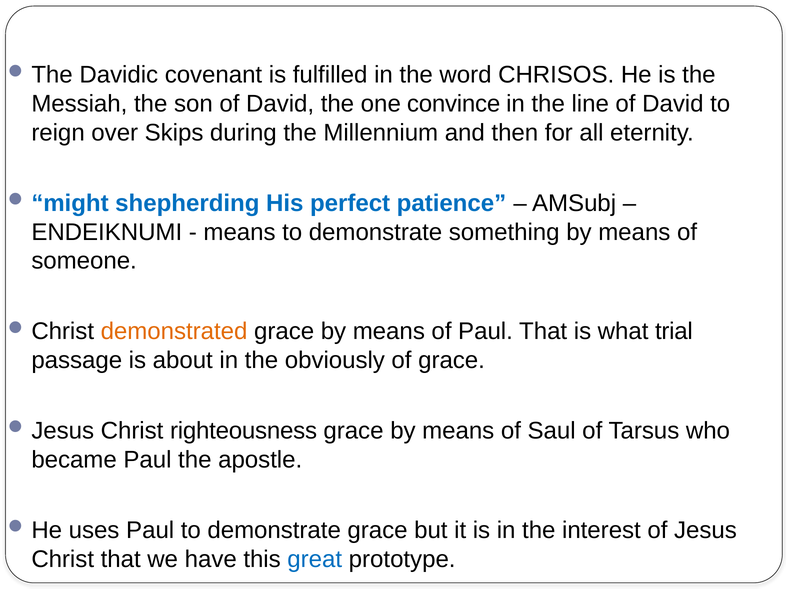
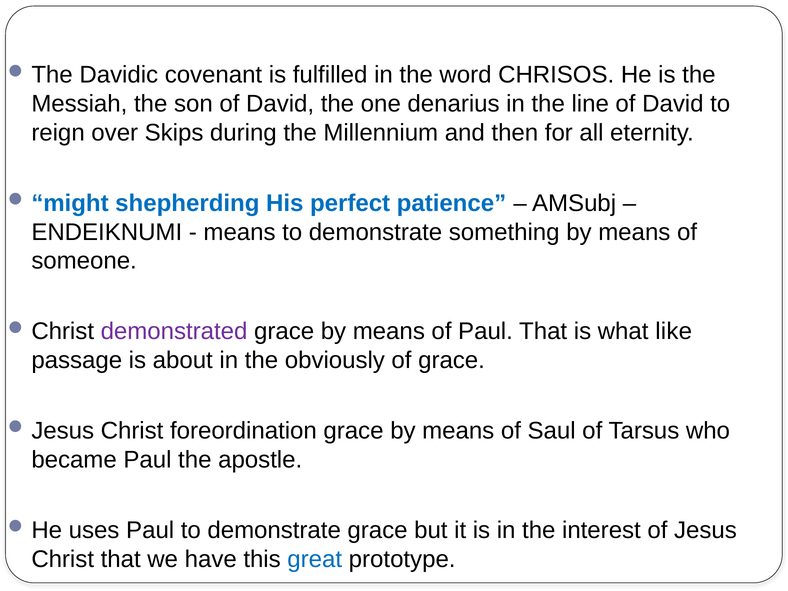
convince: convince -> denarius
demonstrated colour: orange -> purple
trial: trial -> like
righteousness: righteousness -> foreordination
